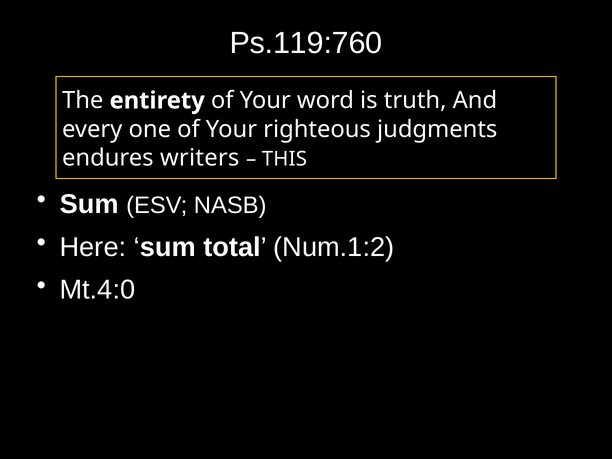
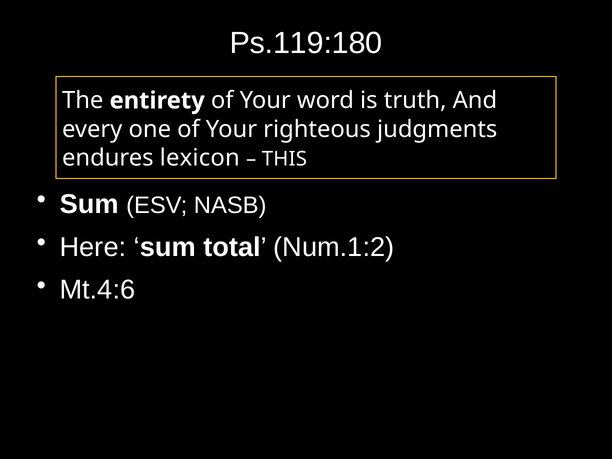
Ps.119:760: Ps.119:760 -> Ps.119:180
writers: writers -> lexicon
Mt.4:0: Mt.4:0 -> Mt.4:6
